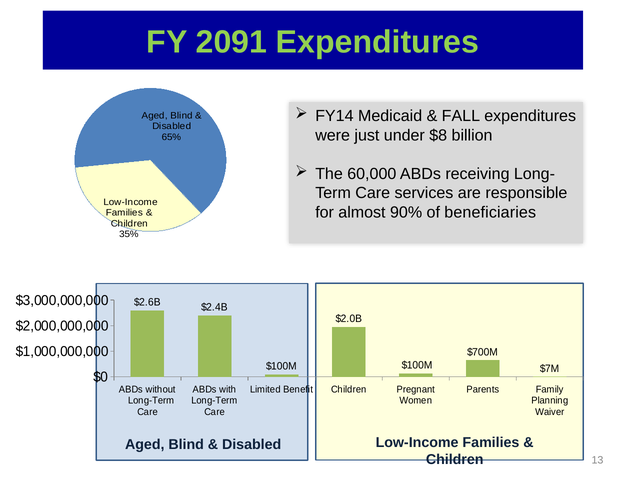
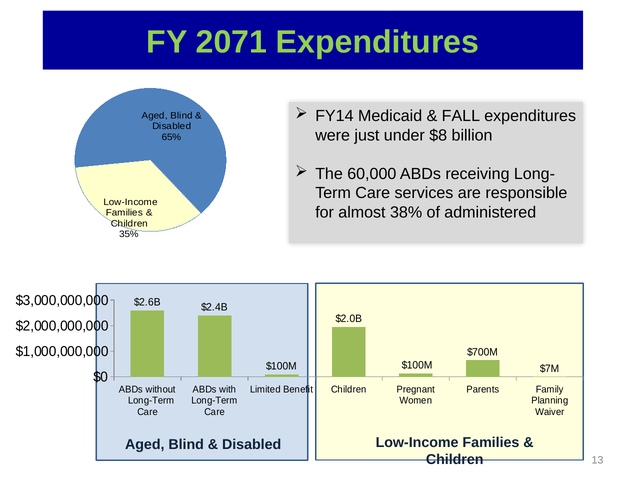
2091: 2091 -> 2071
90%: 90% -> 38%
beneficiaries: beneficiaries -> administered
